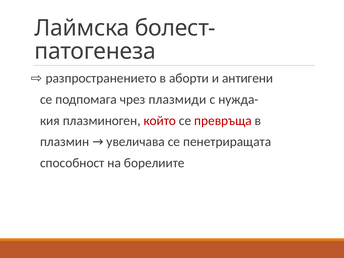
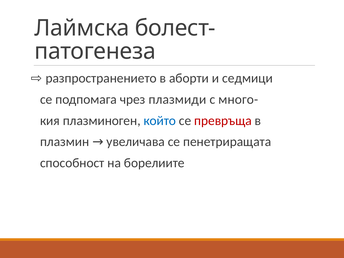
антигени: антигени -> седмици
нужда-: нужда- -> много-
който colour: red -> blue
